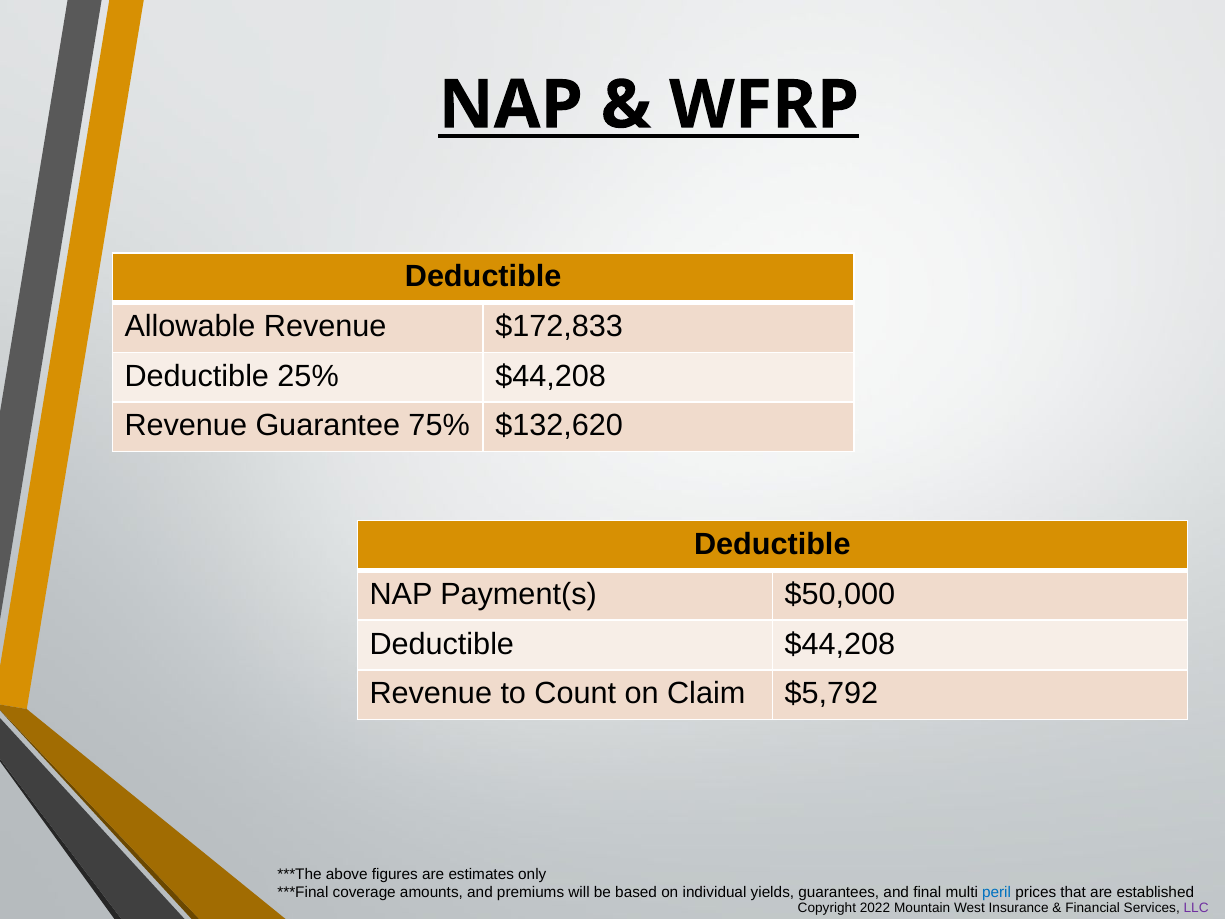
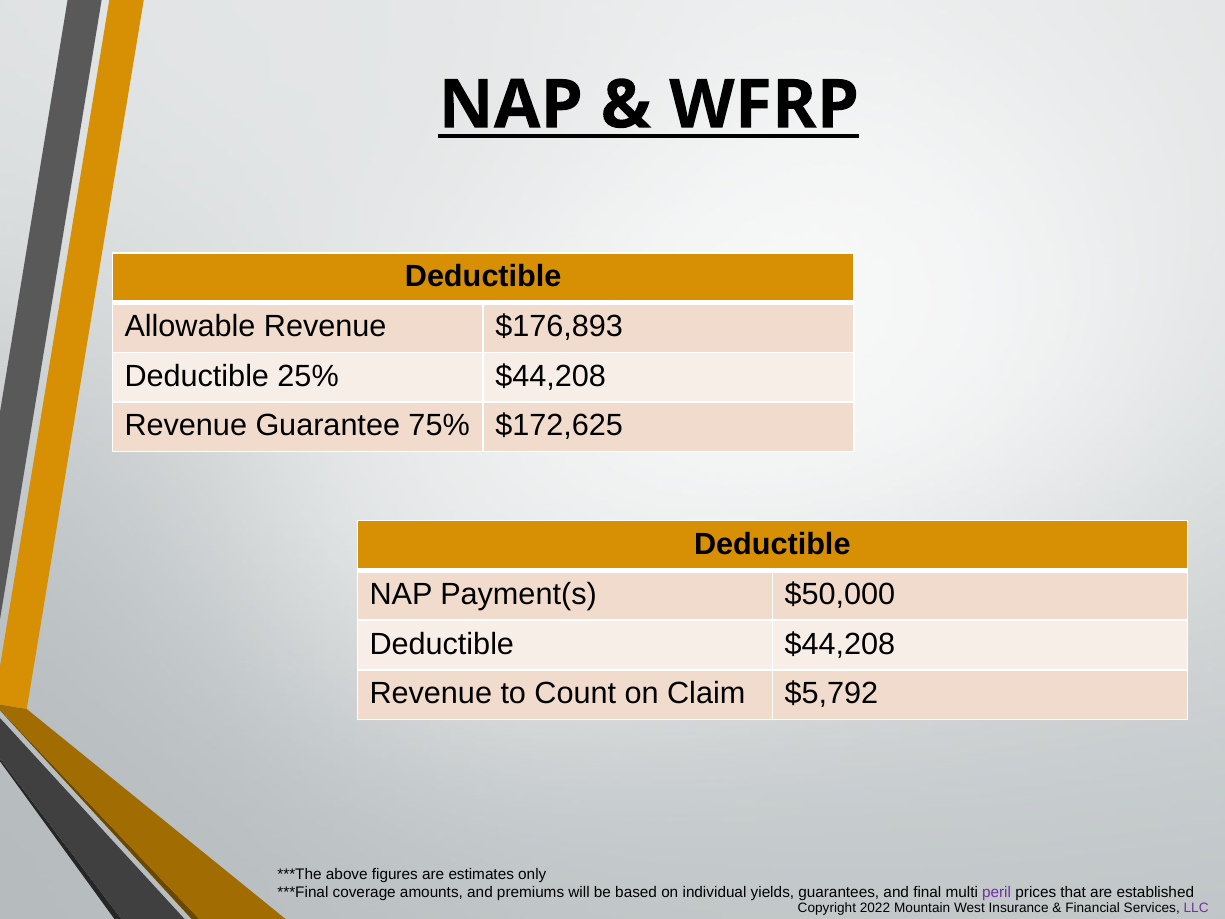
$172,833: $172,833 -> $176,893
$132,620: $132,620 -> $172,625
peril colour: blue -> purple
